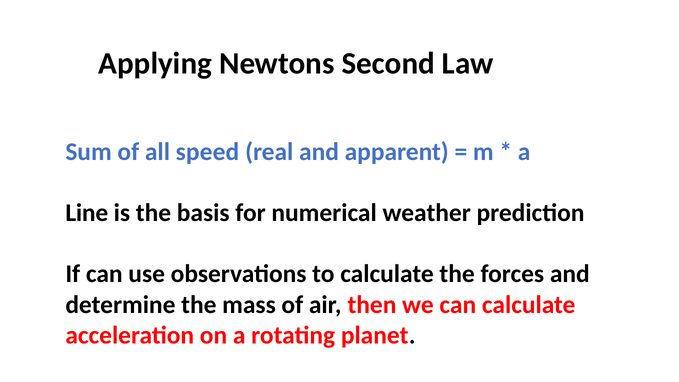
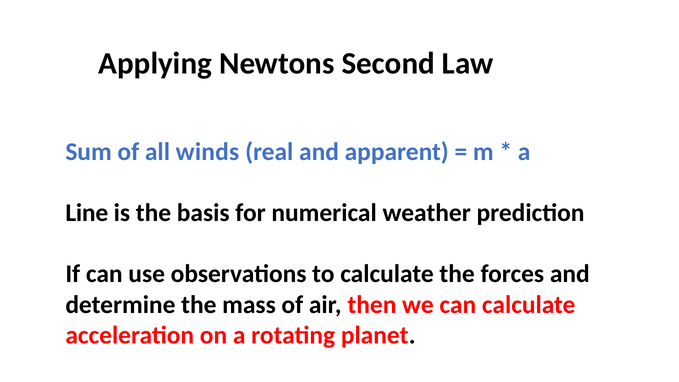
speed: speed -> winds
